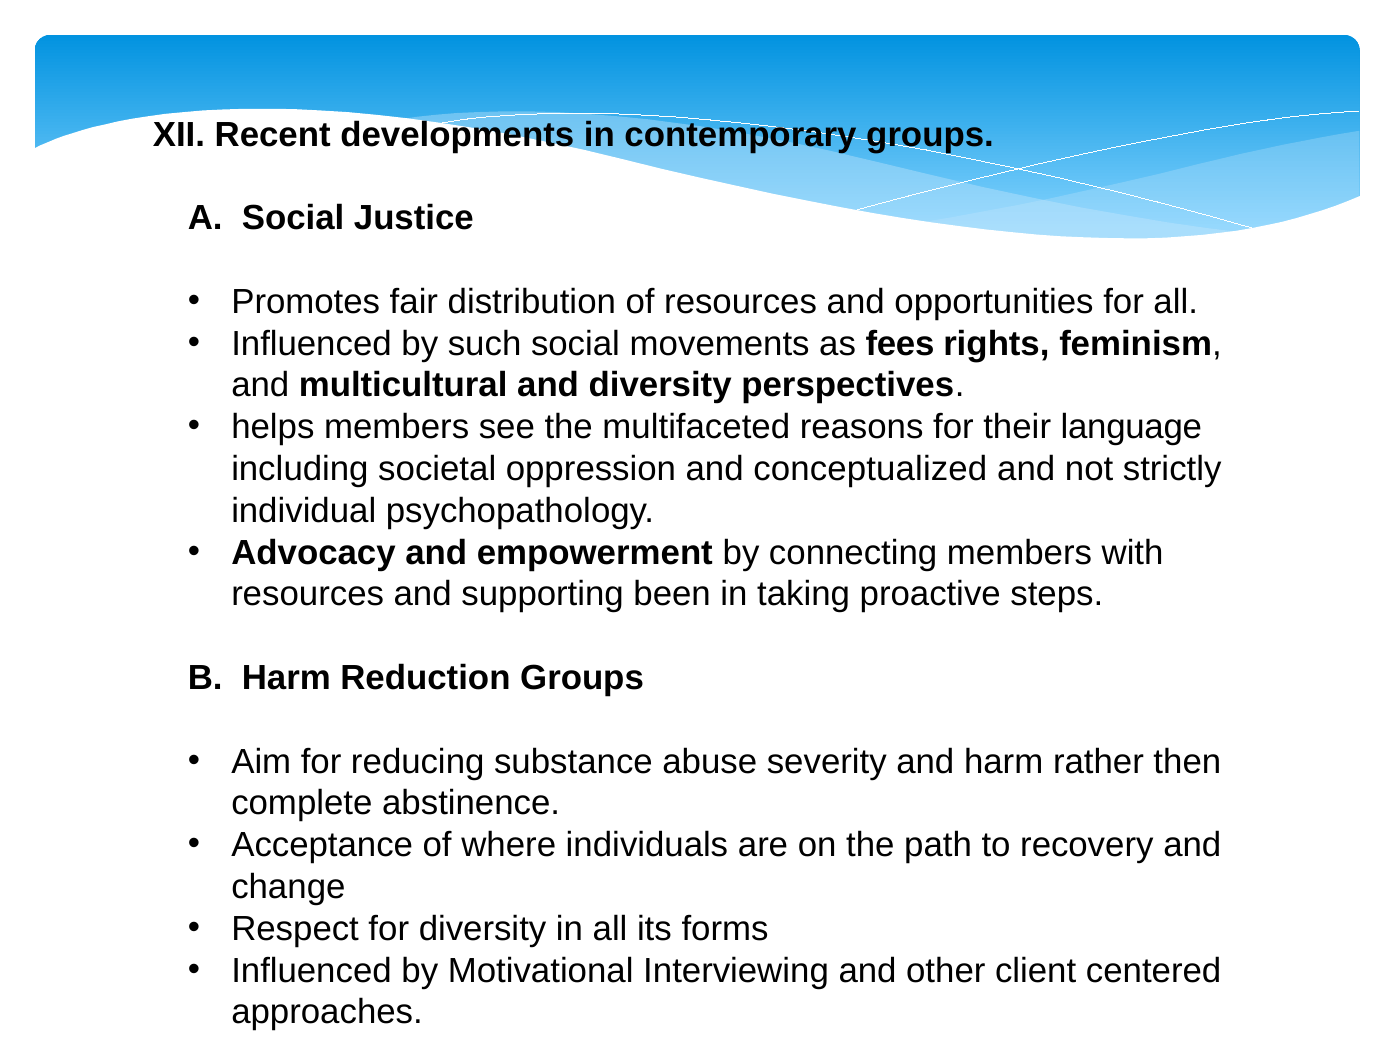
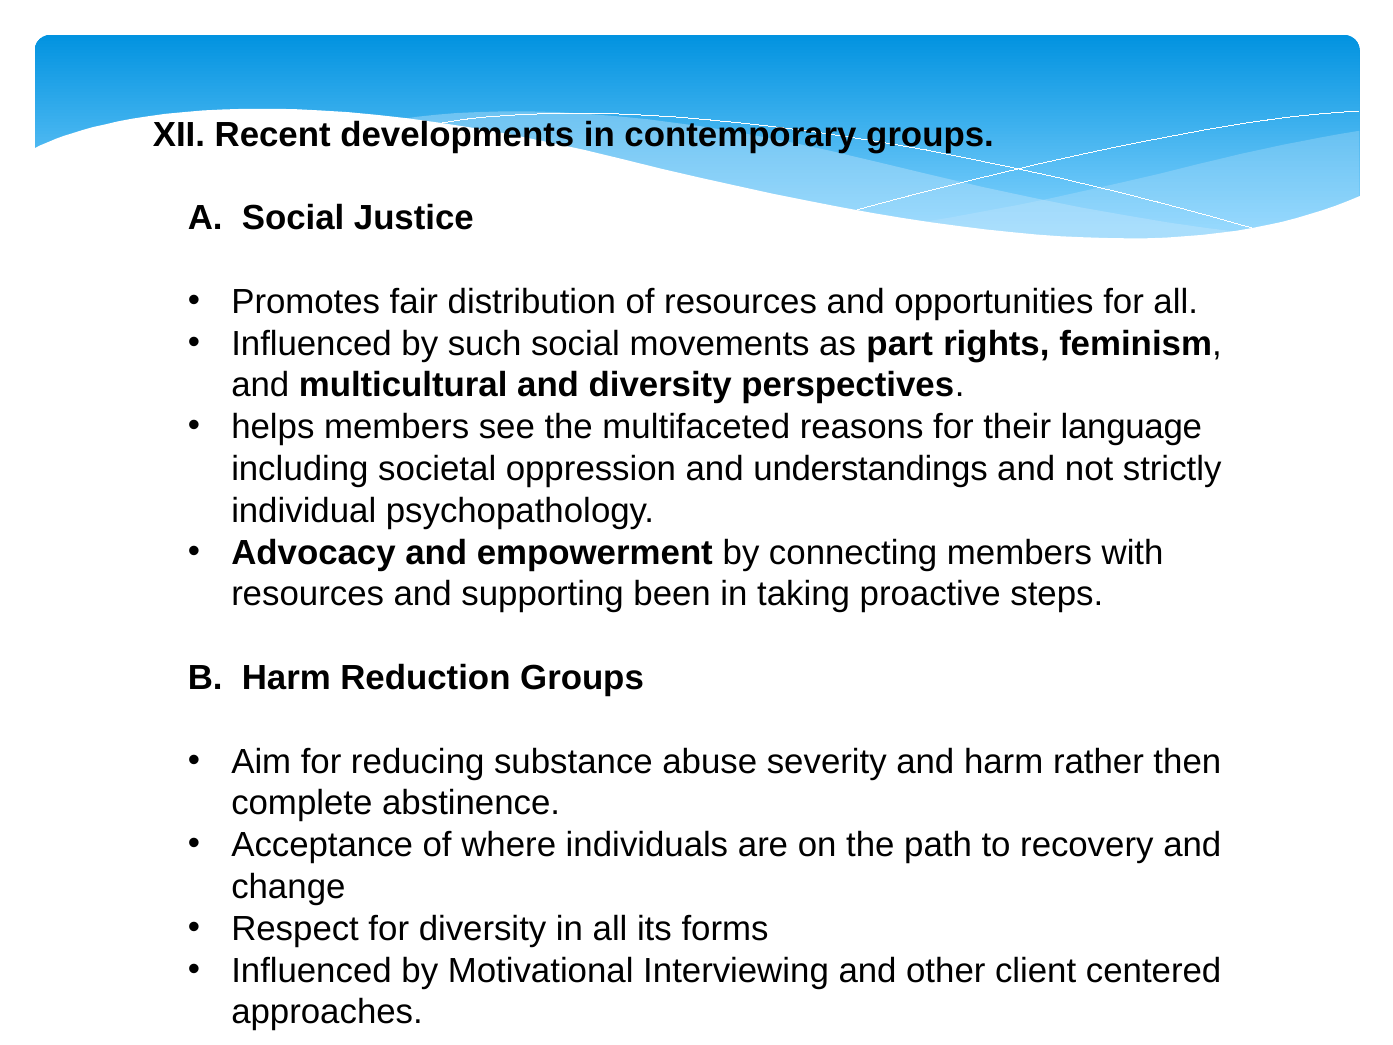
fees: fees -> part
conceptualized: conceptualized -> understandings
